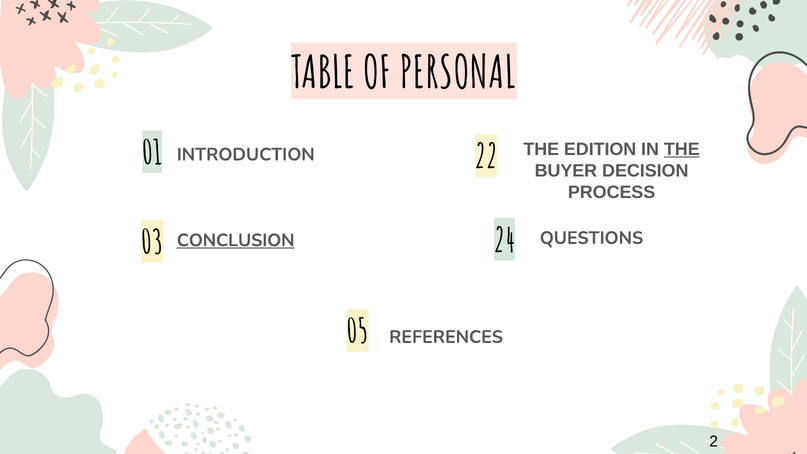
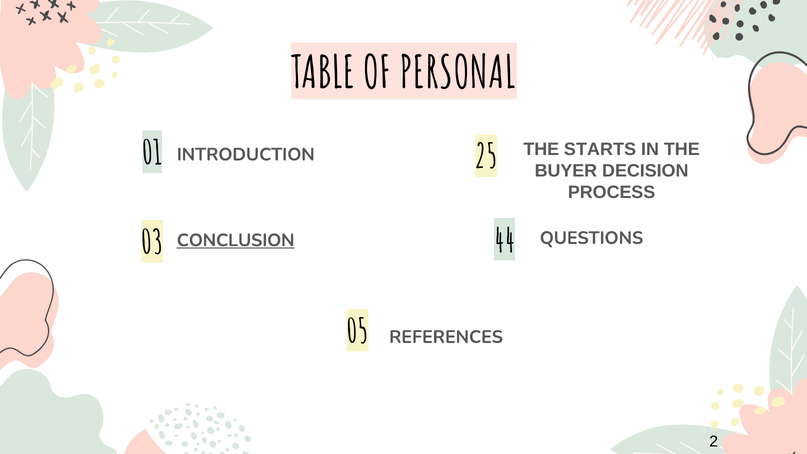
EDITION: EDITION -> STARTS
THE at (682, 149) underline: present -> none
22: 22 -> 25
24: 24 -> 44
